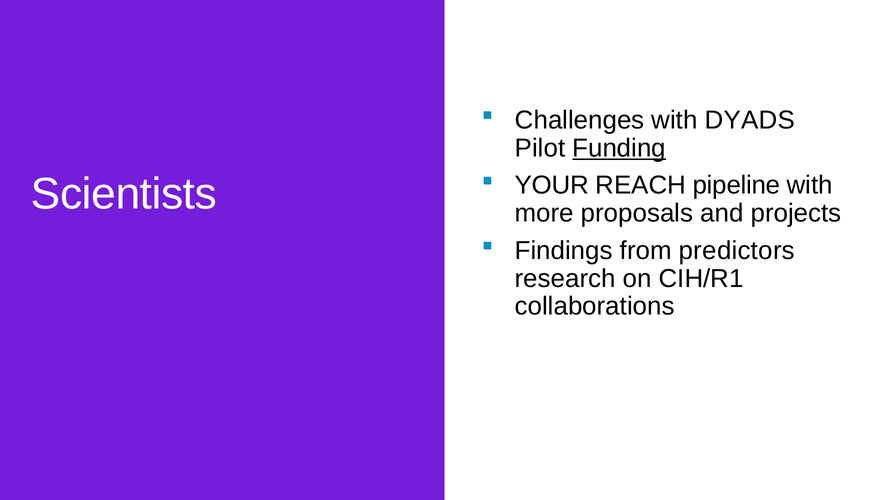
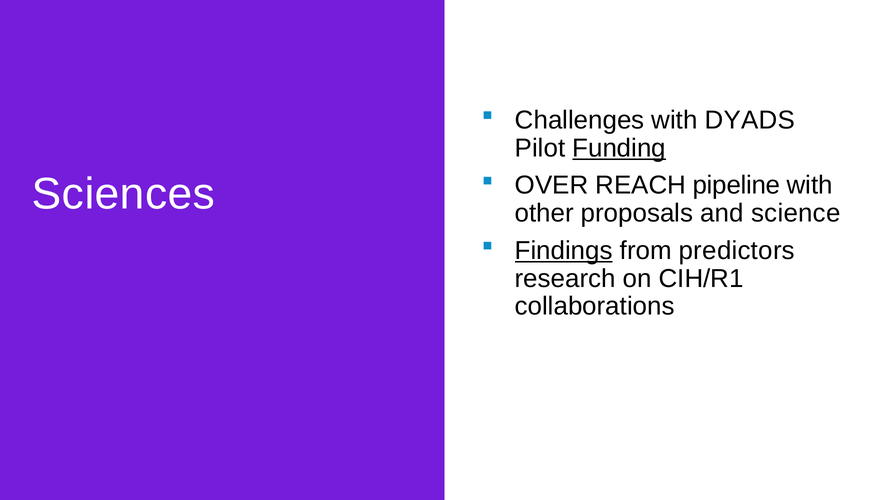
YOUR: YOUR -> OVER
Scientists: Scientists -> Sciences
more: more -> other
projects: projects -> science
Findings underline: none -> present
